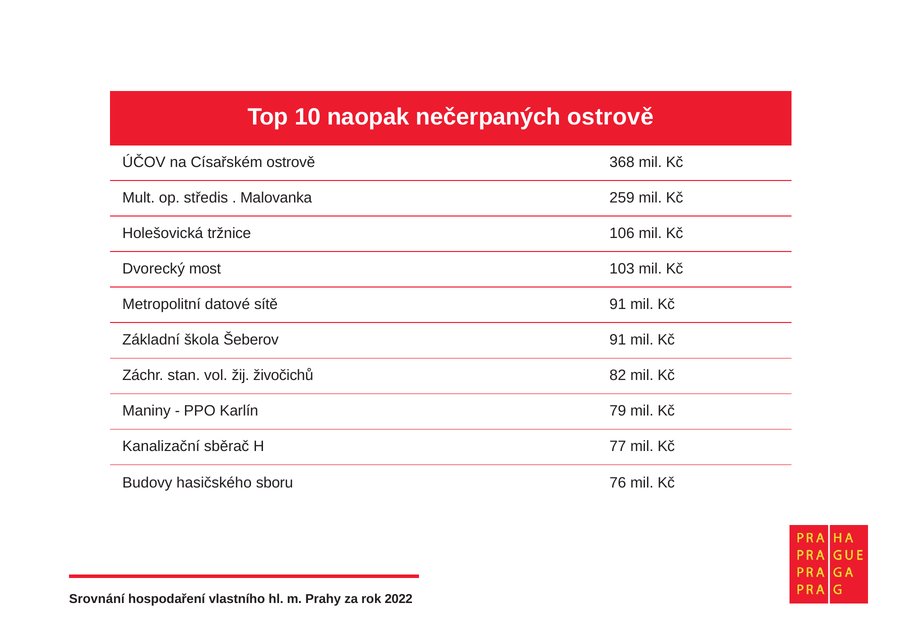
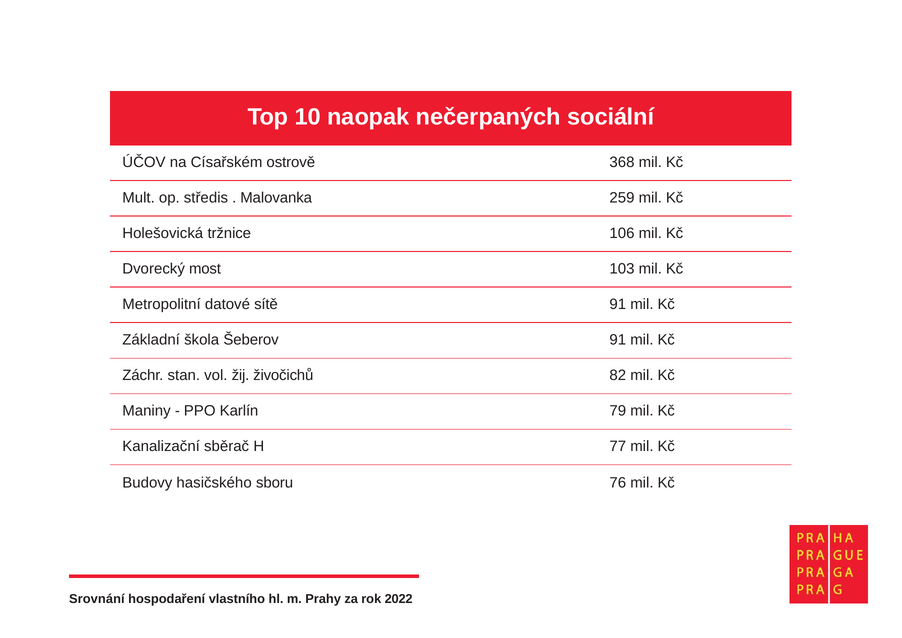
nečerpaných ostrově: ostrově -> sociální
